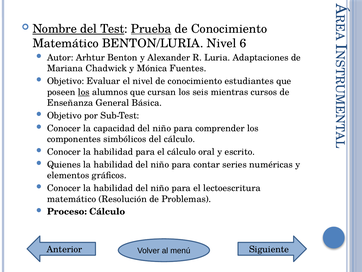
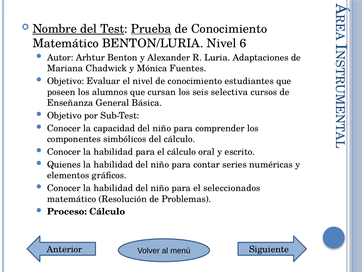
los at (84, 92) underline: present -> none
mientras: mientras -> selectiva
lectoescritura: lectoescritura -> seleccionados
